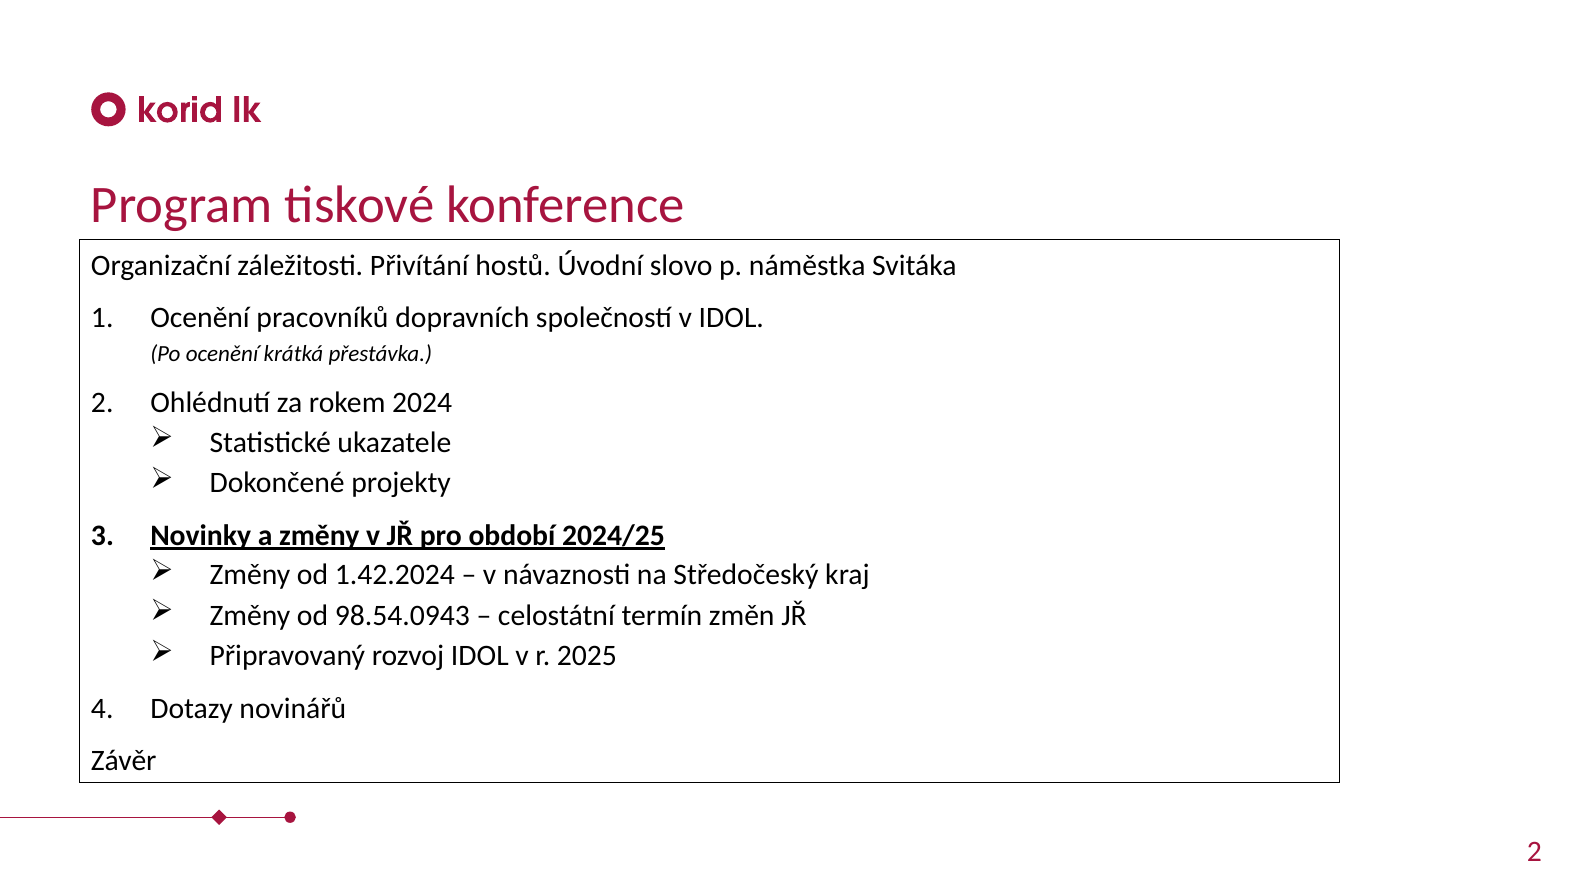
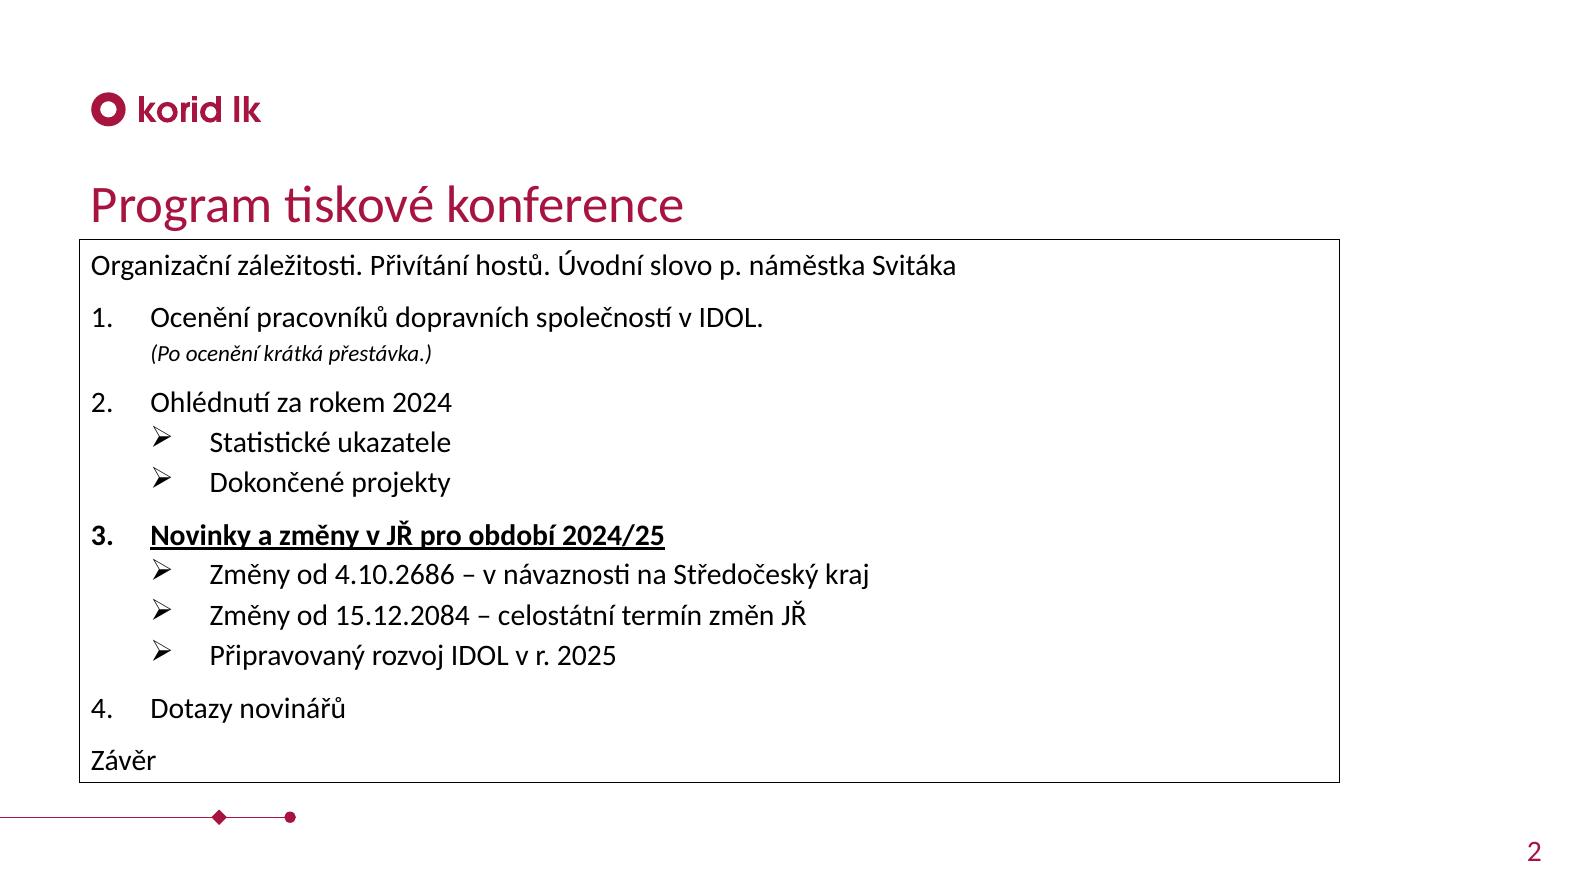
1.42.2024: 1.42.2024 -> 4.10.2686
98.54.0943: 98.54.0943 -> 15.12.2084
